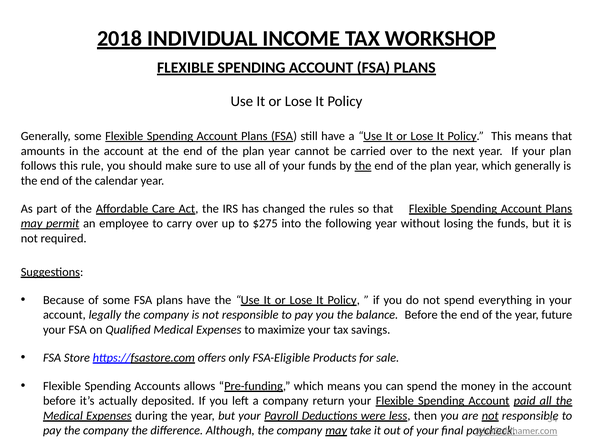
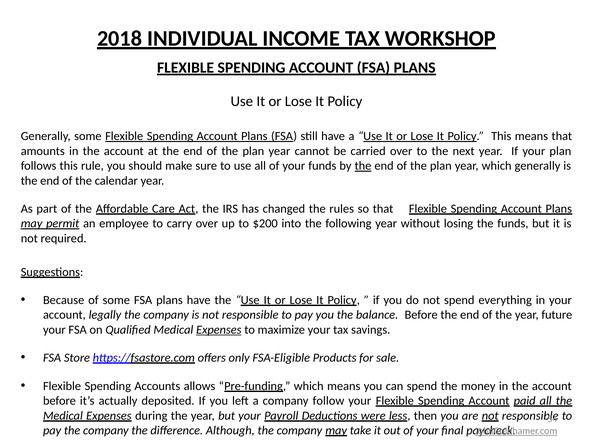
$275: $275 -> $200
Expenses at (219, 329) underline: none -> present
return: return -> follow
